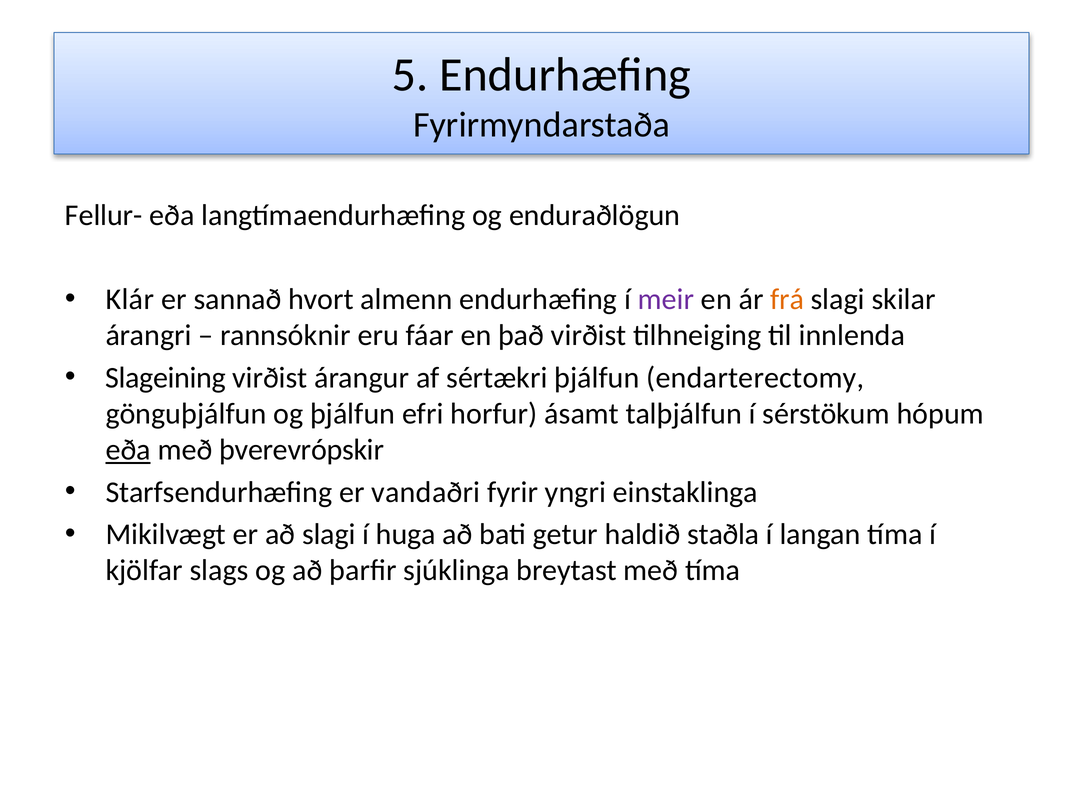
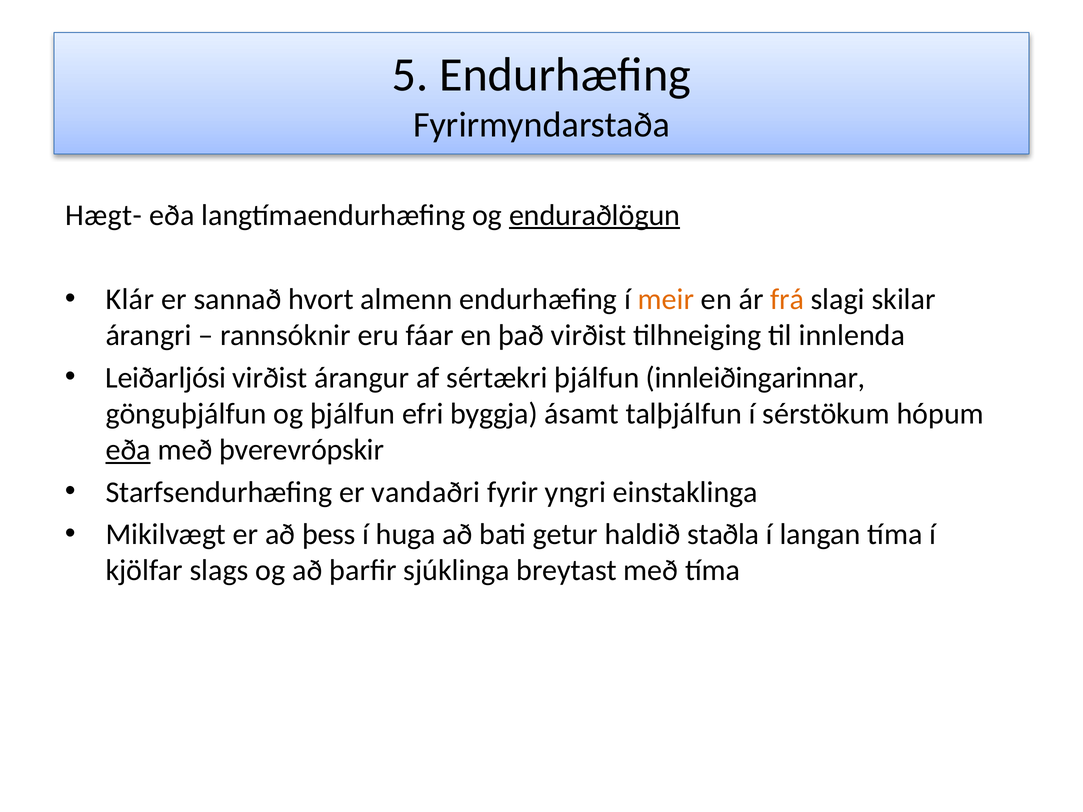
Fellur-: Fellur- -> Hægt-
enduraðlögun underline: none -> present
meir colour: purple -> orange
Slageining: Slageining -> Leiðarljósi
endarterectomy: endarterectomy -> innleiðingarinnar
horfur: horfur -> byggja
að slagi: slagi -> þess
